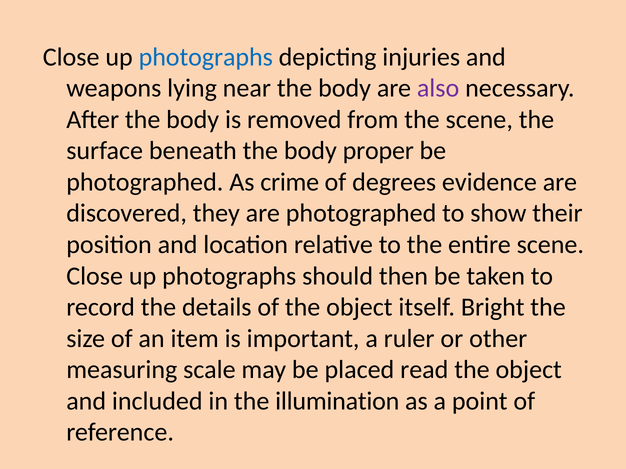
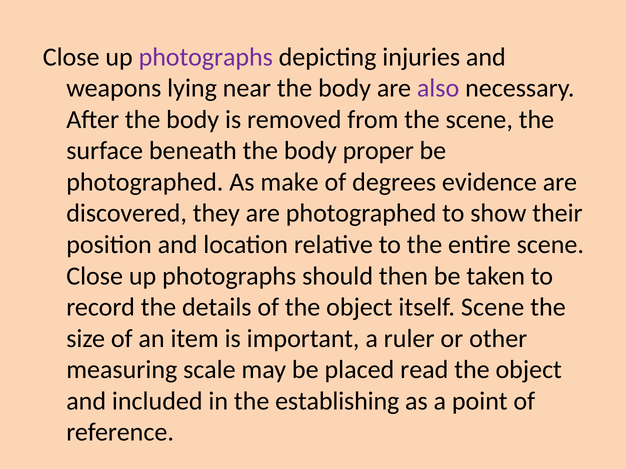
photographs at (206, 57) colour: blue -> purple
crime: crime -> make
itself Bright: Bright -> Scene
illumination: illumination -> establishing
